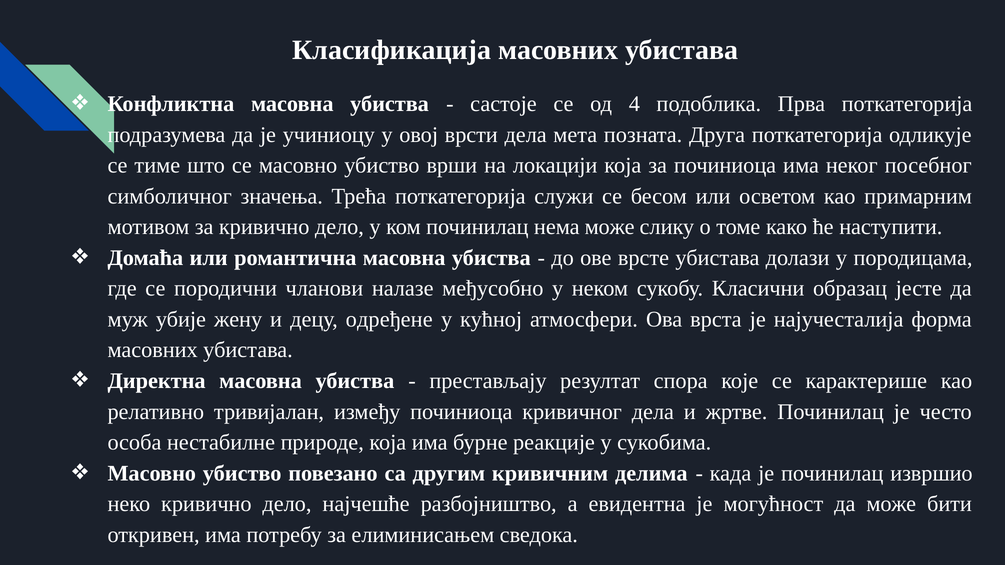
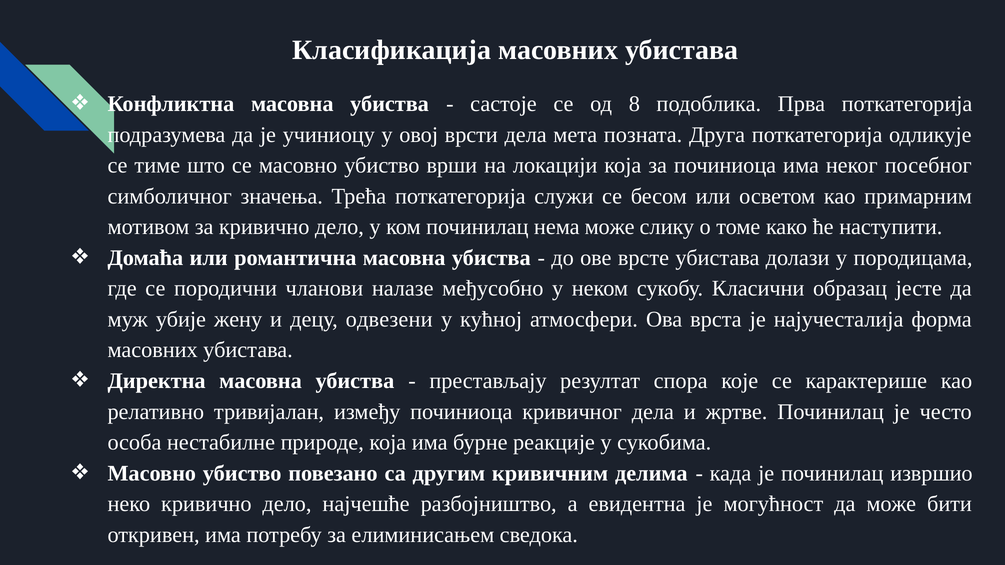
4: 4 -> 8
одређене: одређене -> одвезени
